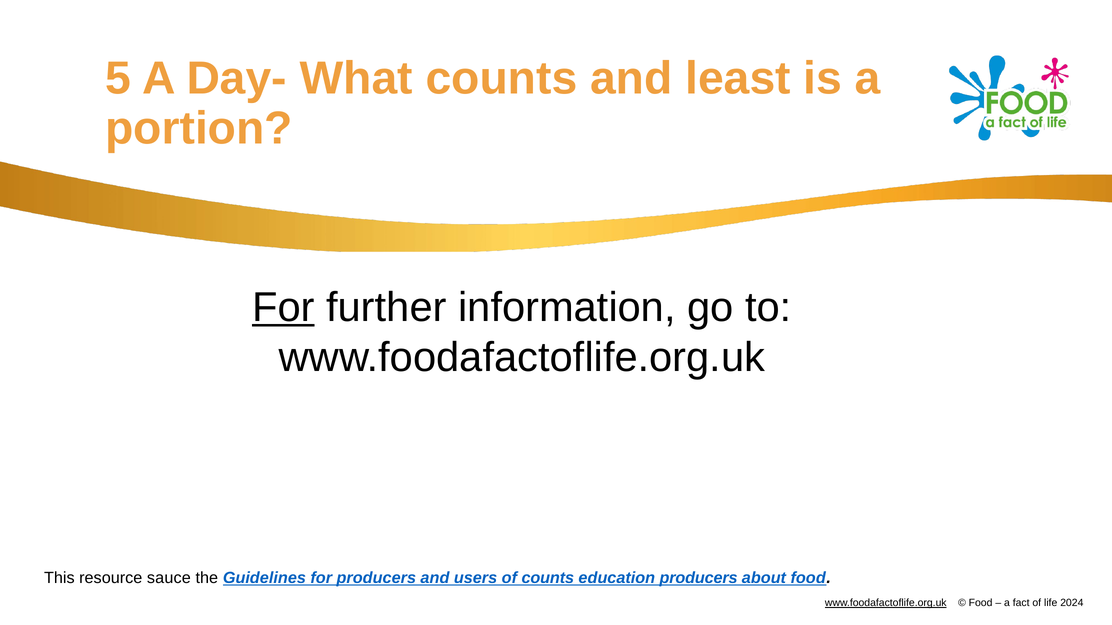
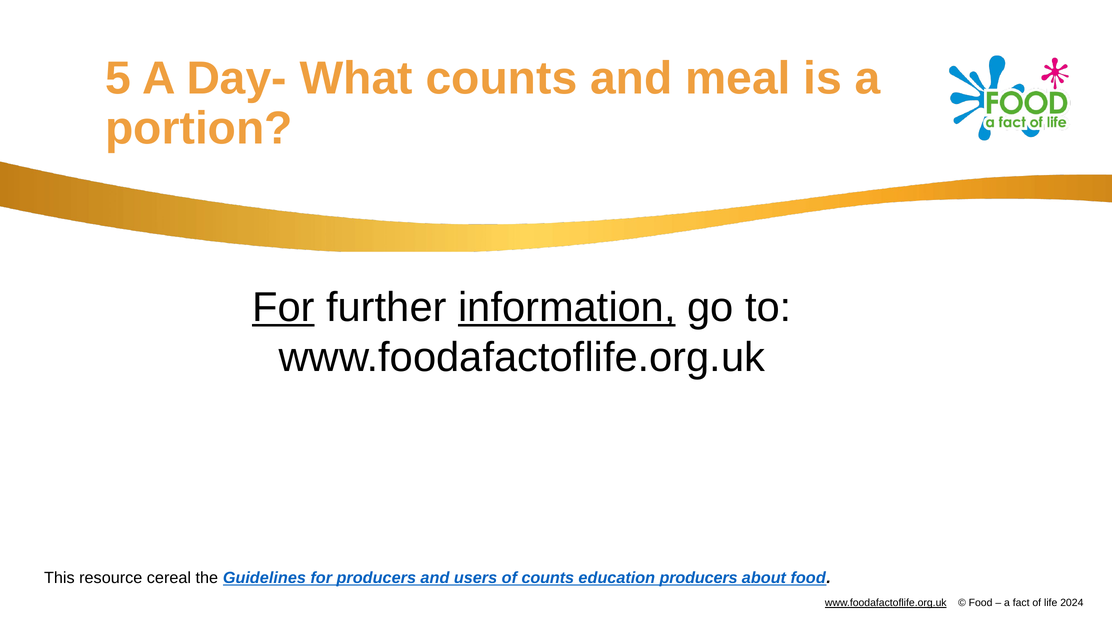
least: least -> meal
information underline: none -> present
sauce: sauce -> cereal
